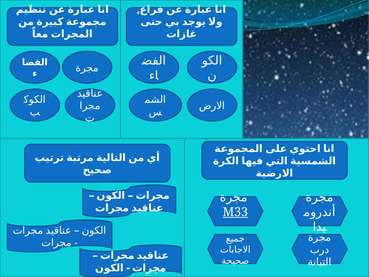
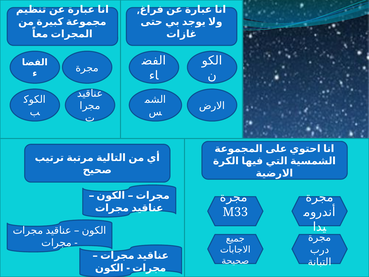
M33 underline: present -> none
